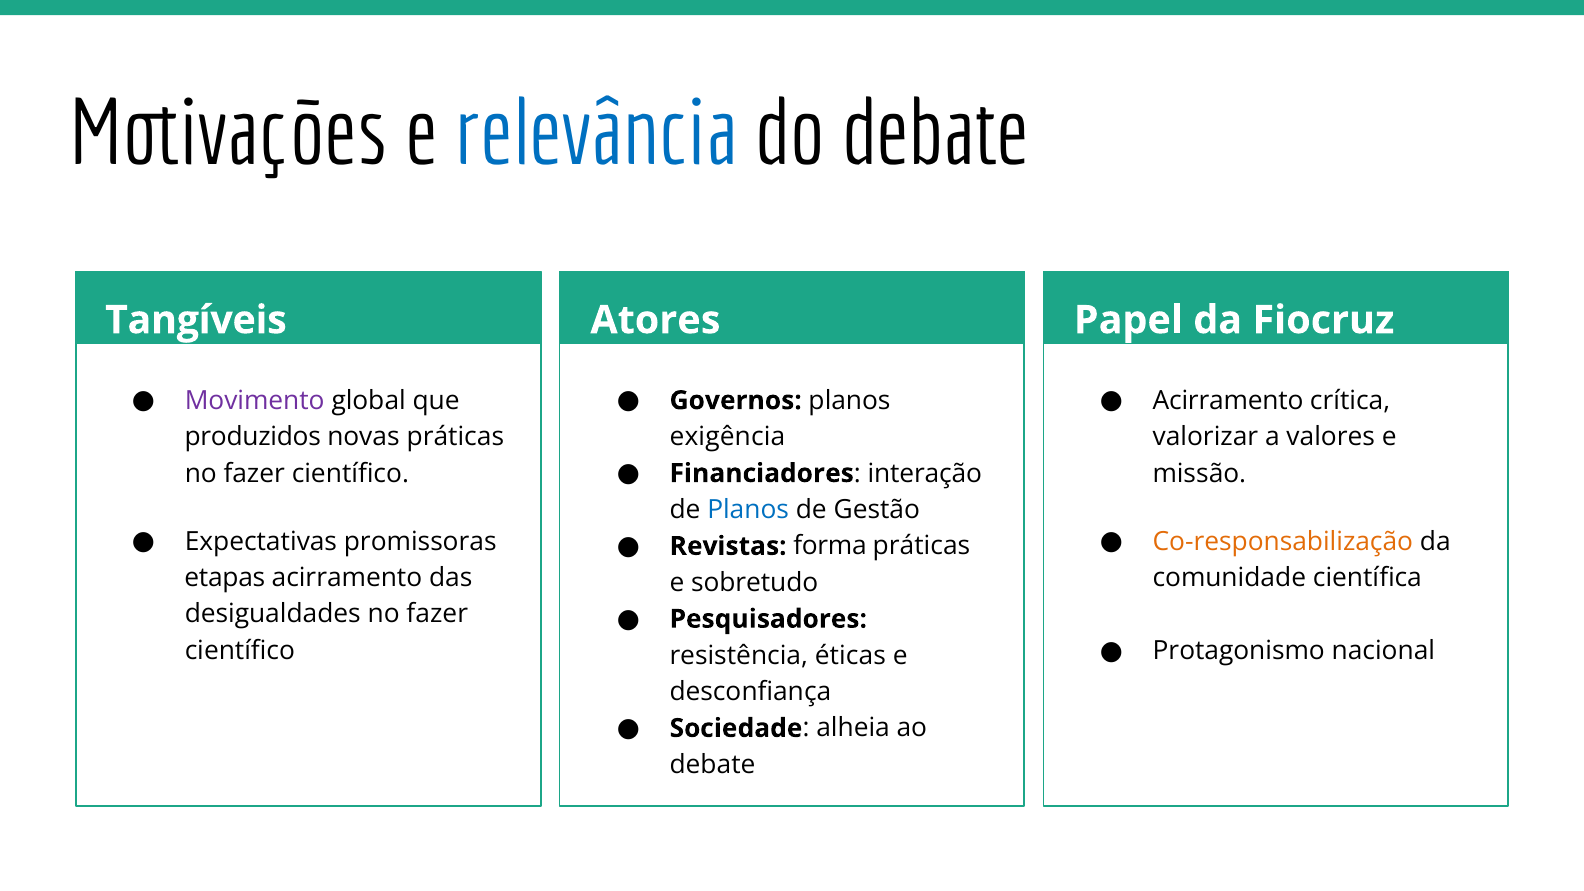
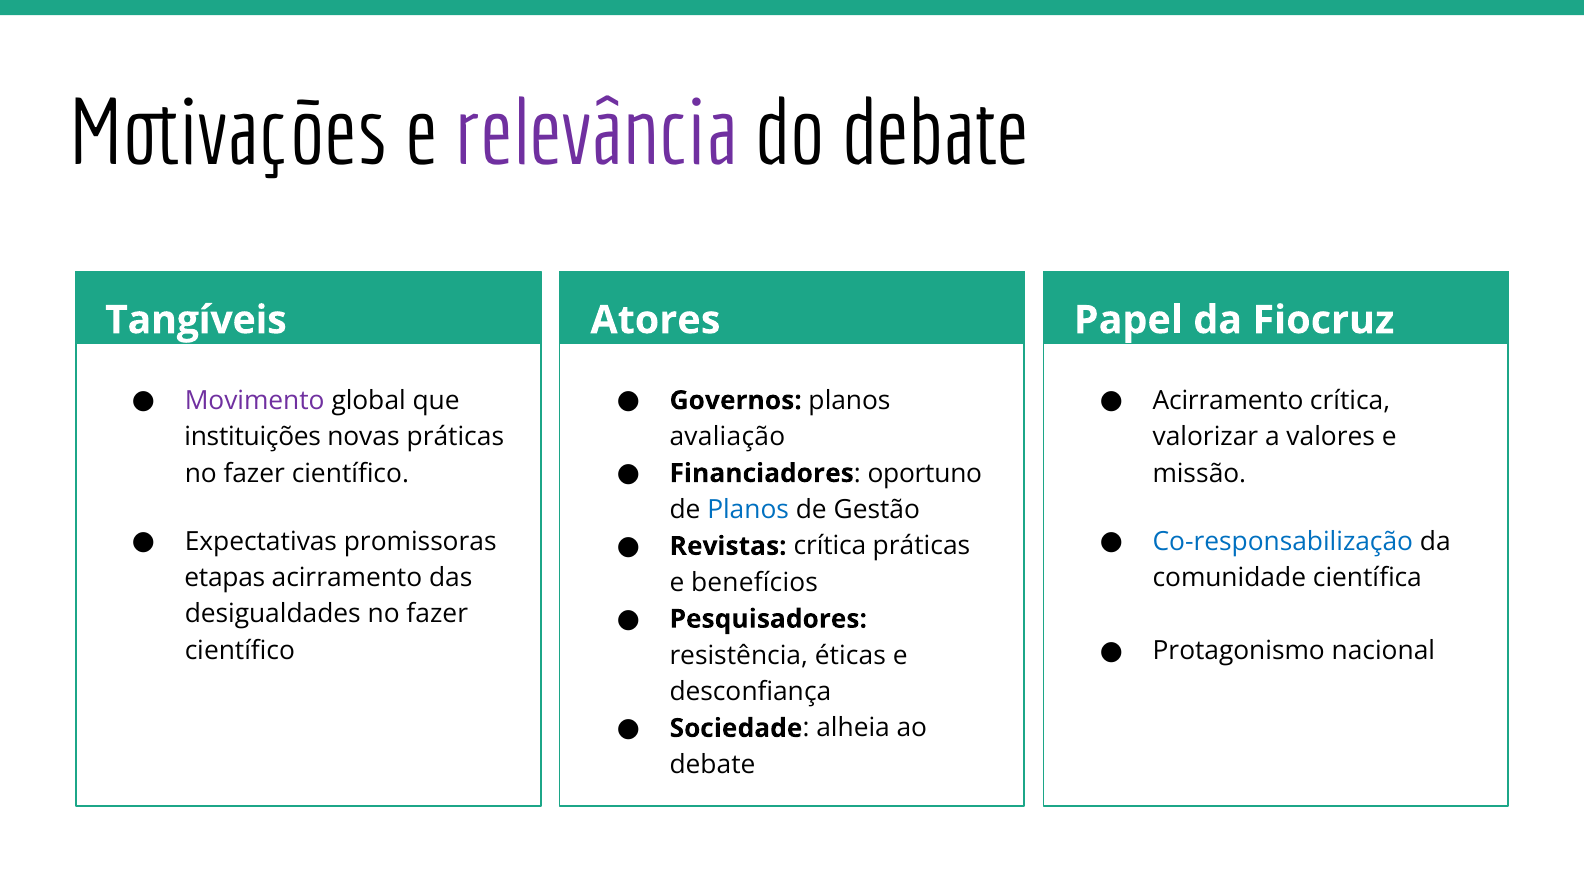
relevância colour: blue -> purple
produzidos: produzidos -> instituições
exigência: exigência -> avaliação
interação: interação -> oportuno
Co-responsabilização colour: orange -> blue
Revistas forma: forma -> crítica
sobretudo: sobretudo -> benefícios
